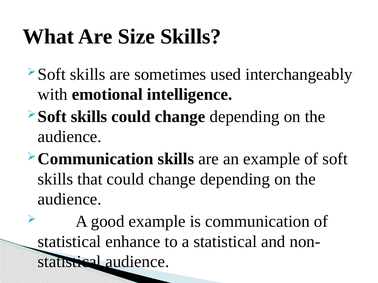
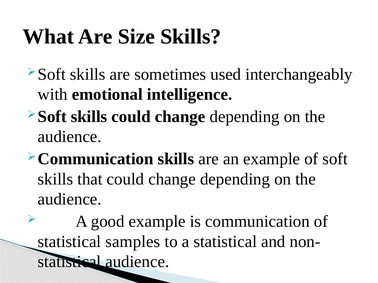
enhance: enhance -> samples
